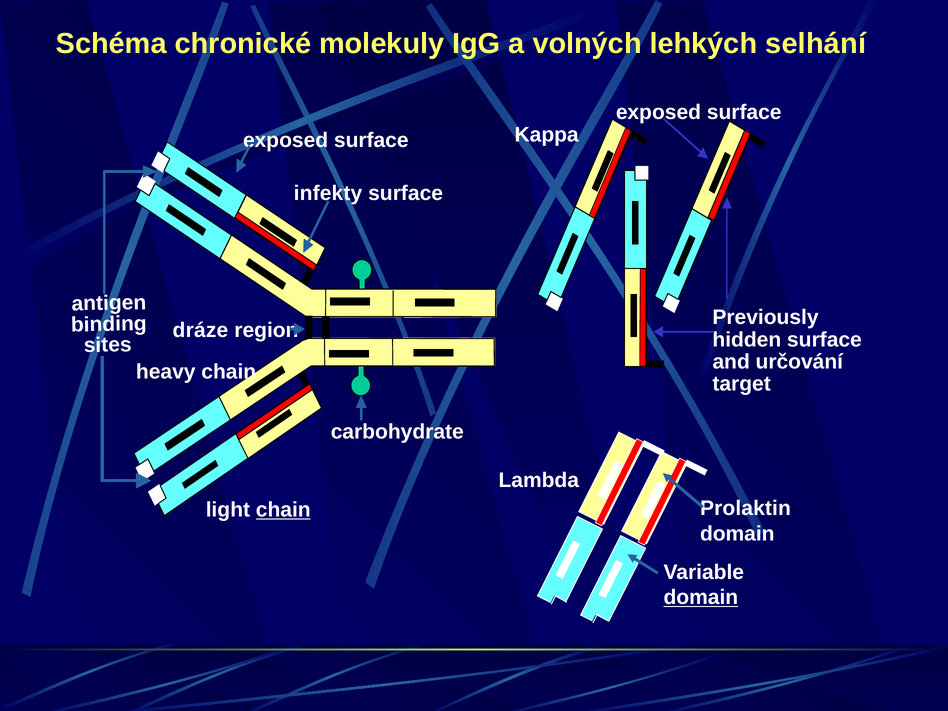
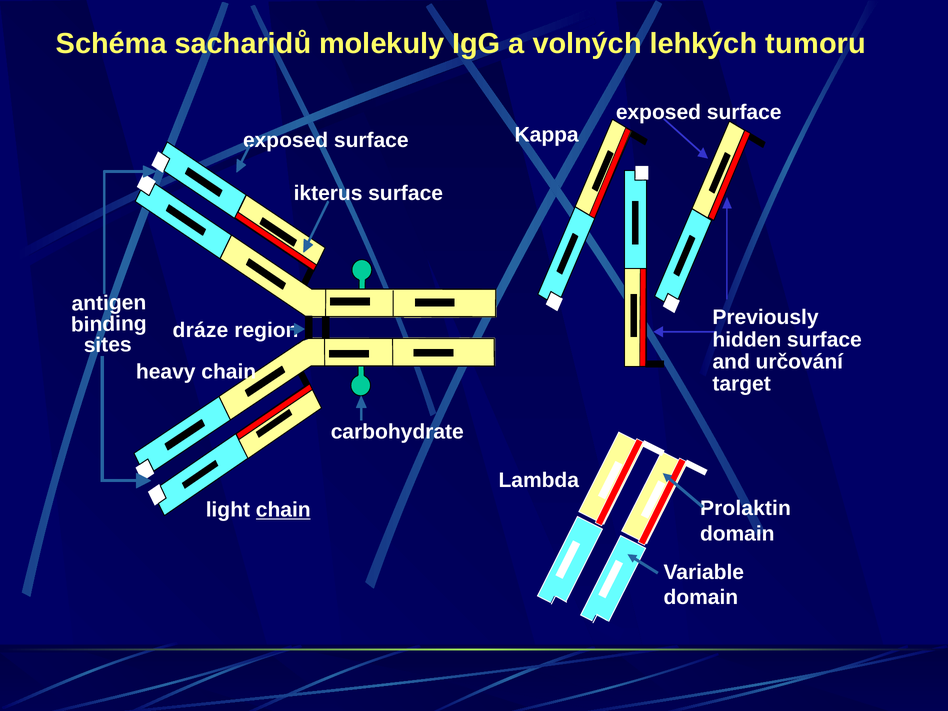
chronické: chronické -> sacharidů
selhání: selhání -> tumoru
infekty: infekty -> ikterus
domain at (701, 597) underline: present -> none
